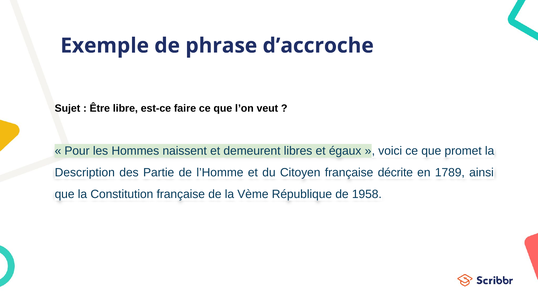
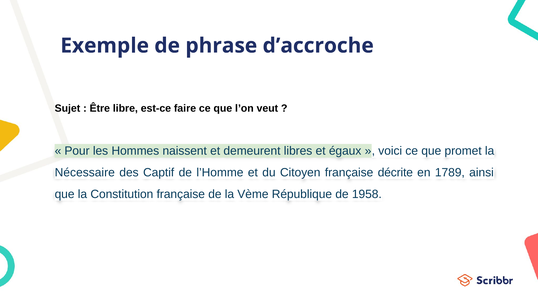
Description: Description -> Nécessaire
Partie: Partie -> Captif
